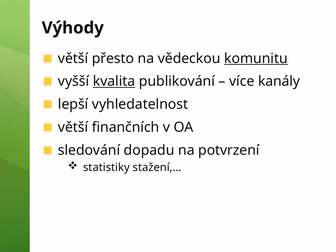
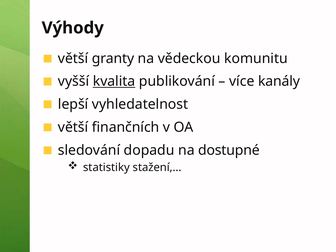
přesto: přesto -> granty
komunitu underline: present -> none
potvrzení: potvrzení -> dostupné
